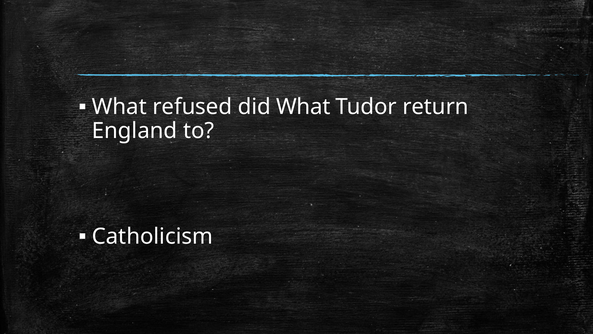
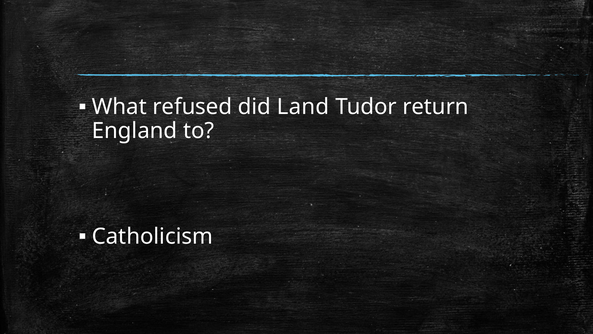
did What: What -> Land
